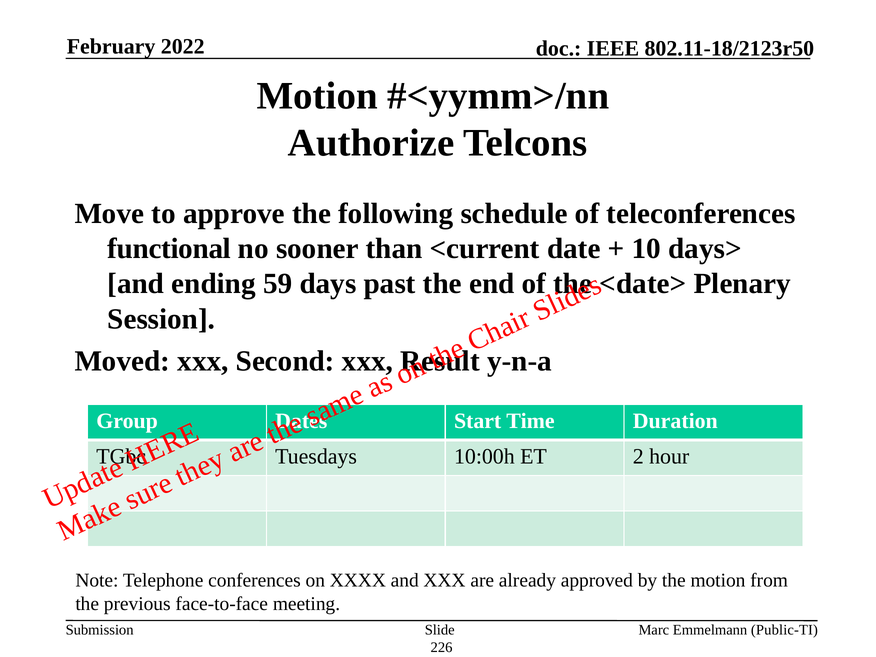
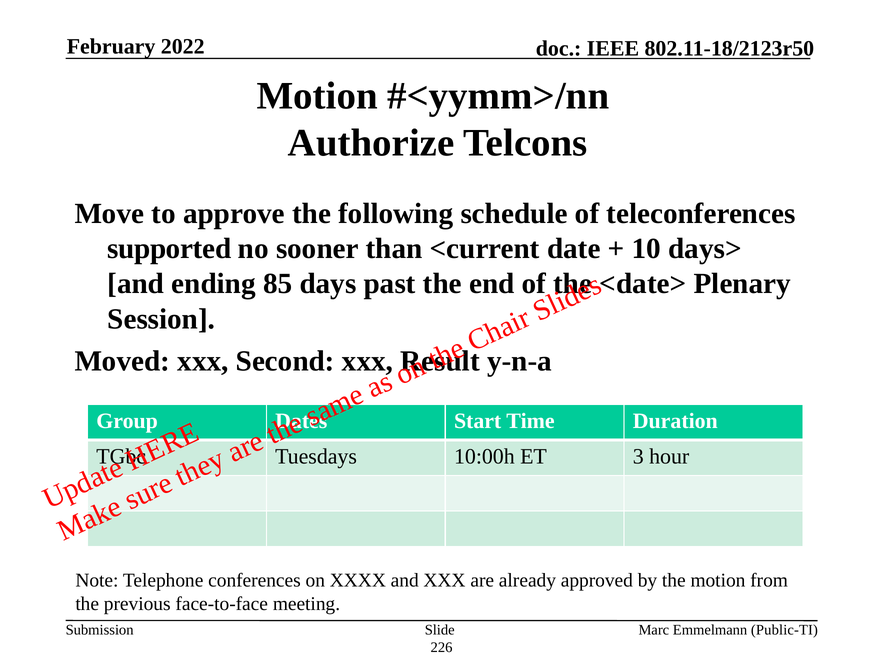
functional: functional -> supported
59: 59 -> 85
2: 2 -> 3
